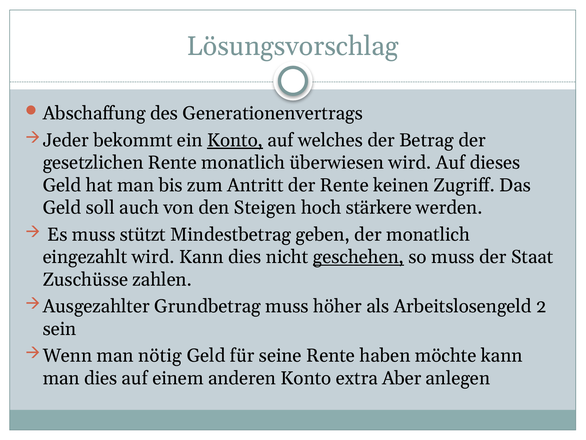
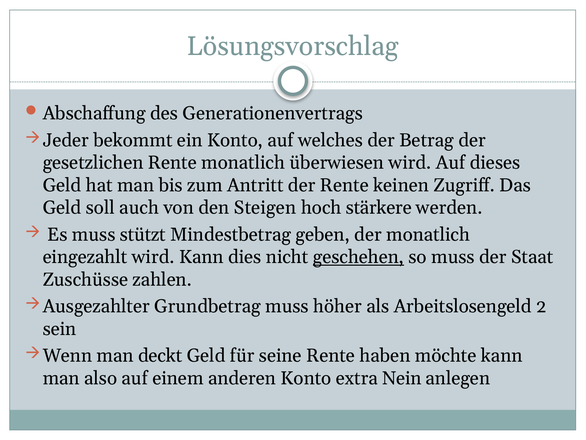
Konto at (235, 140) underline: present -> none
nötig: nötig -> deckt
man dies: dies -> also
Aber: Aber -> Nein
